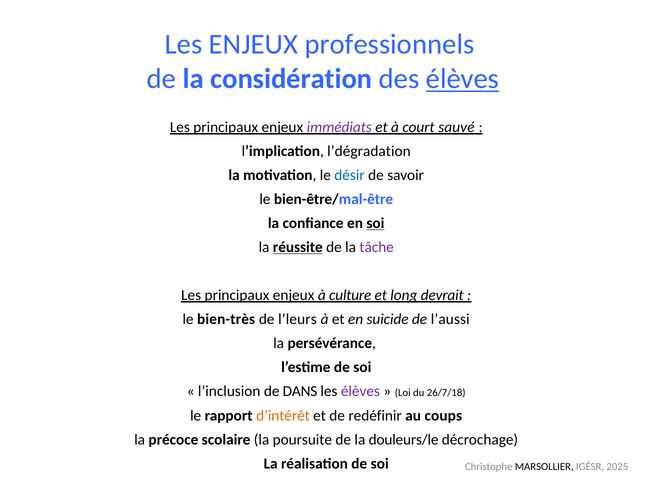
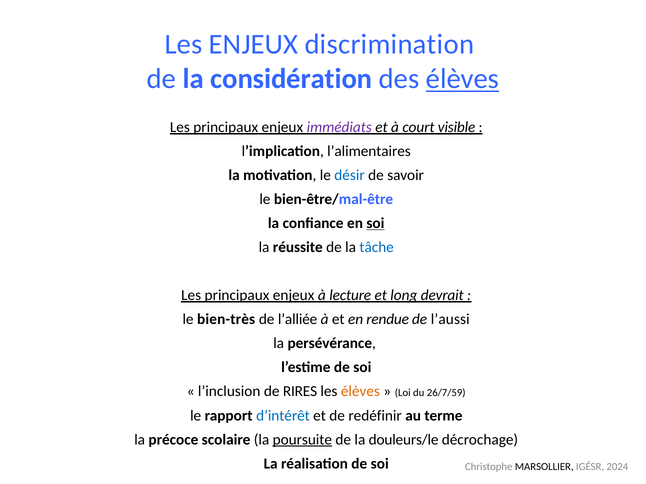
professionnels: professionnels -> discrimination
sauvé: sauvé -> visible
l’dégradation: l’dégradation -> l’alimentaires
réussite underline: present -> none
tâche colour: purple -> blue
culture: culture -> lecture
l’leurs: l’leurs -> l’alliée
suicide: suicide -> rendue
DANS: DANS -> RIRES
élèves at (360, 392) colour: purple -> orange
26/7/18: 26/7/18 -> 26/7/59
d’intérêt colour: orange -> blue
coups: coups -> terme
poursuite underline: none -> present
2025: 2025 -> 2024
